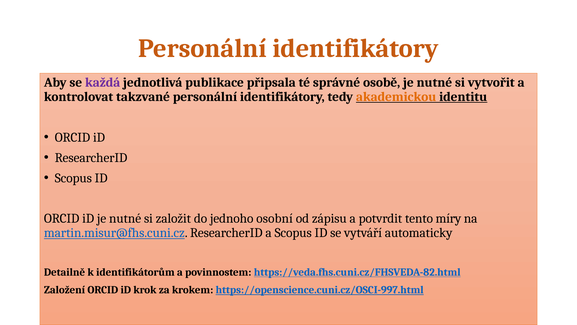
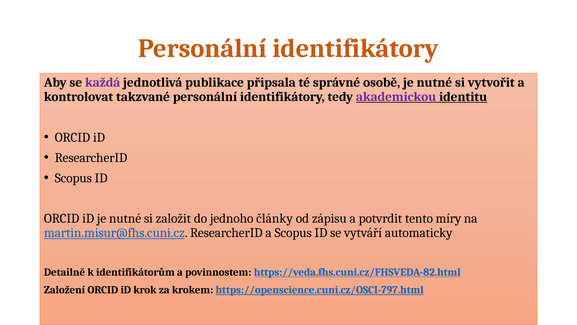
akademickou colour: orange -> purple
osobní: osobní -> články
https://openscience.cuni.cz/OSCI-997.html: https://openscience.cuni.cz/OSCI-997.html -> https://openscience.cuni.cz/OSCI-797.html
